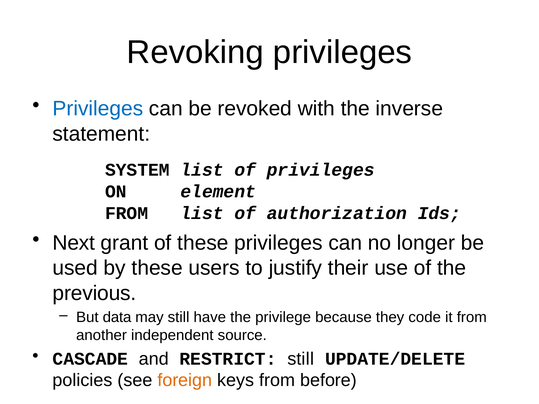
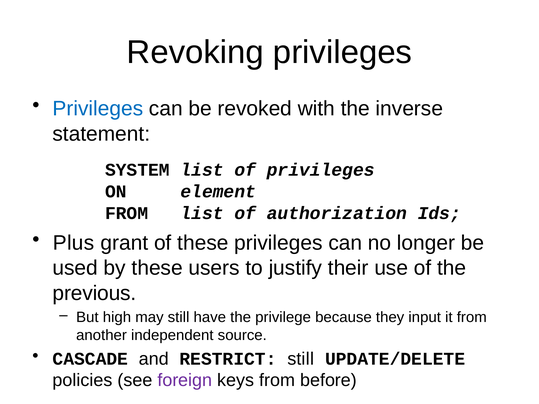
Next: Next -> Plus
data: data -> high
code: code -> input
foreign colour: orange -> purple
